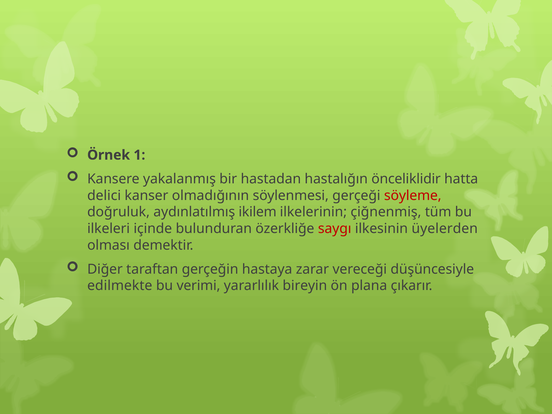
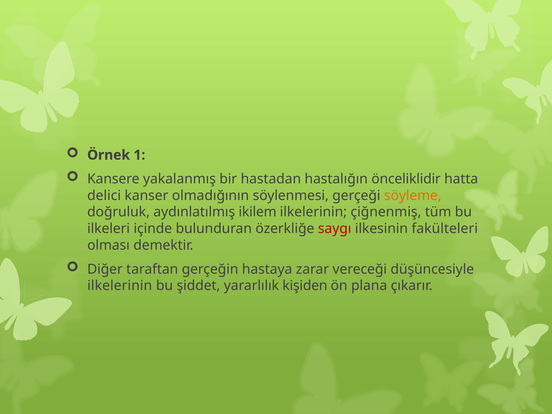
söyleme colour: red -> orange
üyelerden: üyelerden -> fakülteleri
edilmekte at (120, 286): edilmekte -> ilkelerinin
verimi: verimi -> şiddet
bireyin: bireyin -> kişiden
